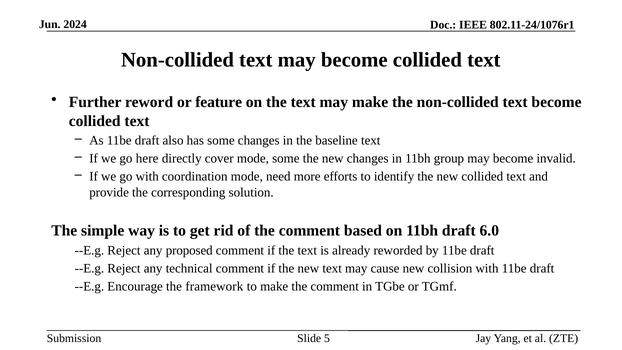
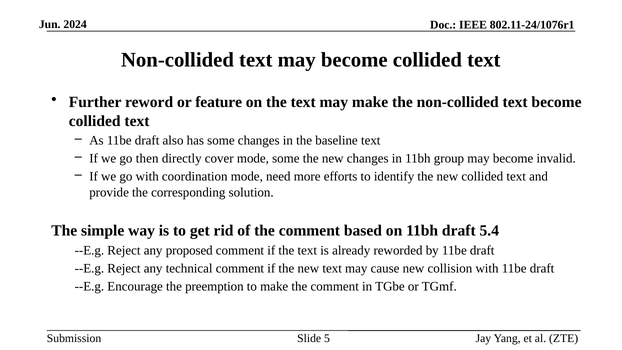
here: here -> then
6.0: 6.0 -> 5.4
framework: framework -> preemption
